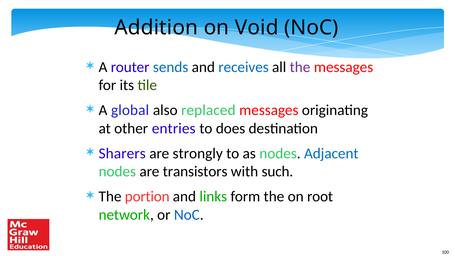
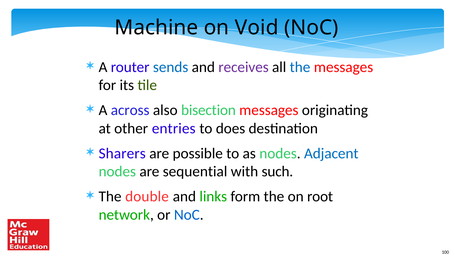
Addition: Addition -> Machine
receives colour: blue -> purple
the at (300, 67) colour: purple -> blue
global: global -> across
replaced: replaced -> bisection
strongly: strongly -> possible
transistors: transistors -> sequential
portion: portion -> double
